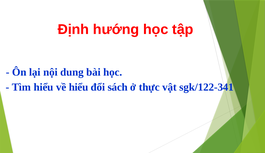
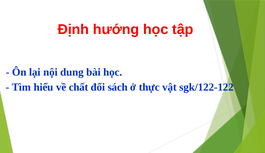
về hiểu: hiểu -> chất
sgk/122-341: sgk/122-341 -> sgk/122-122
